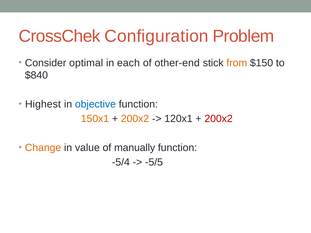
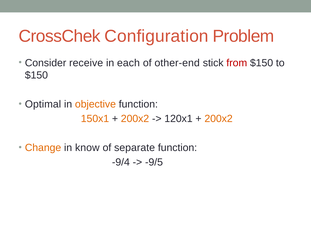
optimal: optimal -> receive
from colour: orange -> red
$840 at (36, 75): $840 -> $150
Highest: Highest -> Optimal
objective colour: blue -> orange
200x2 at (219, 119) colour: red -> orange
value: value -> know
manually: manually -> separate
-5/4: -5/4 -> -9/4
-5/5: -5/5 -> -9/5
